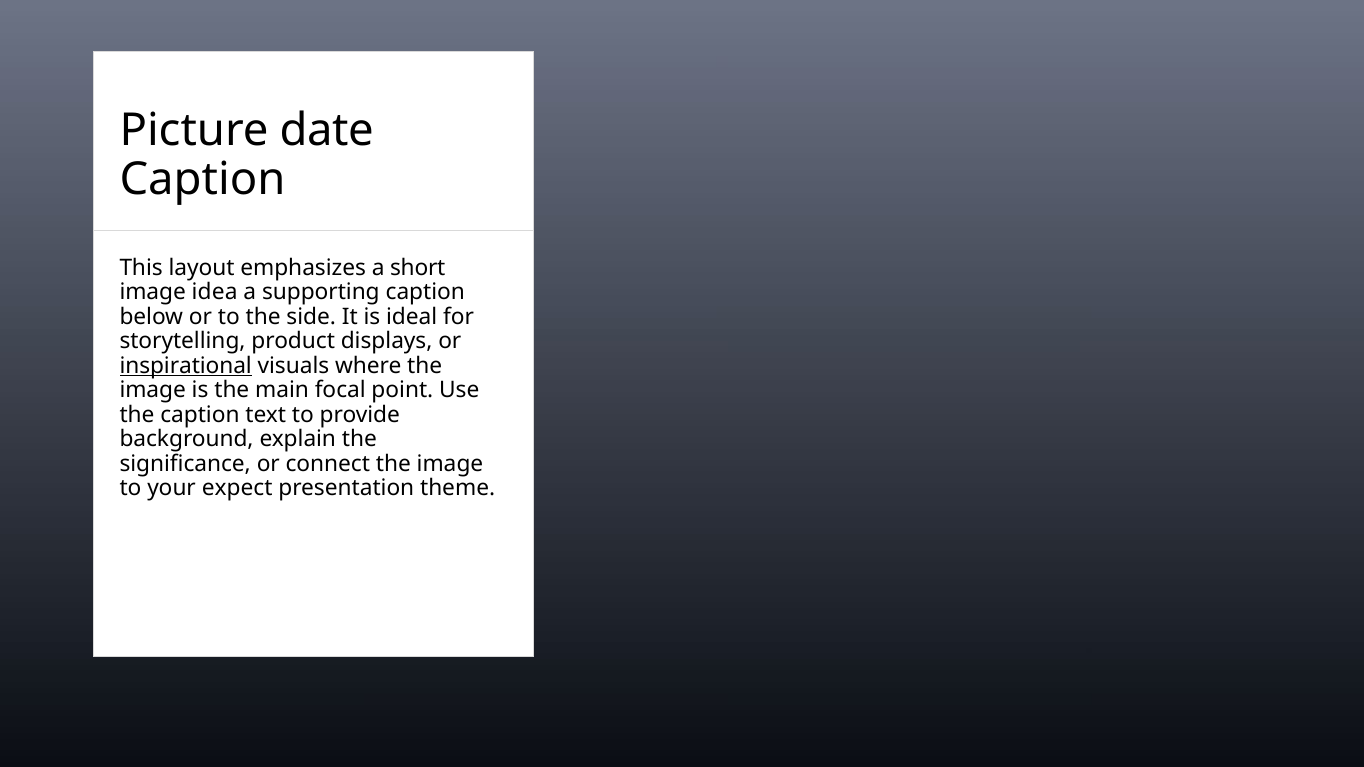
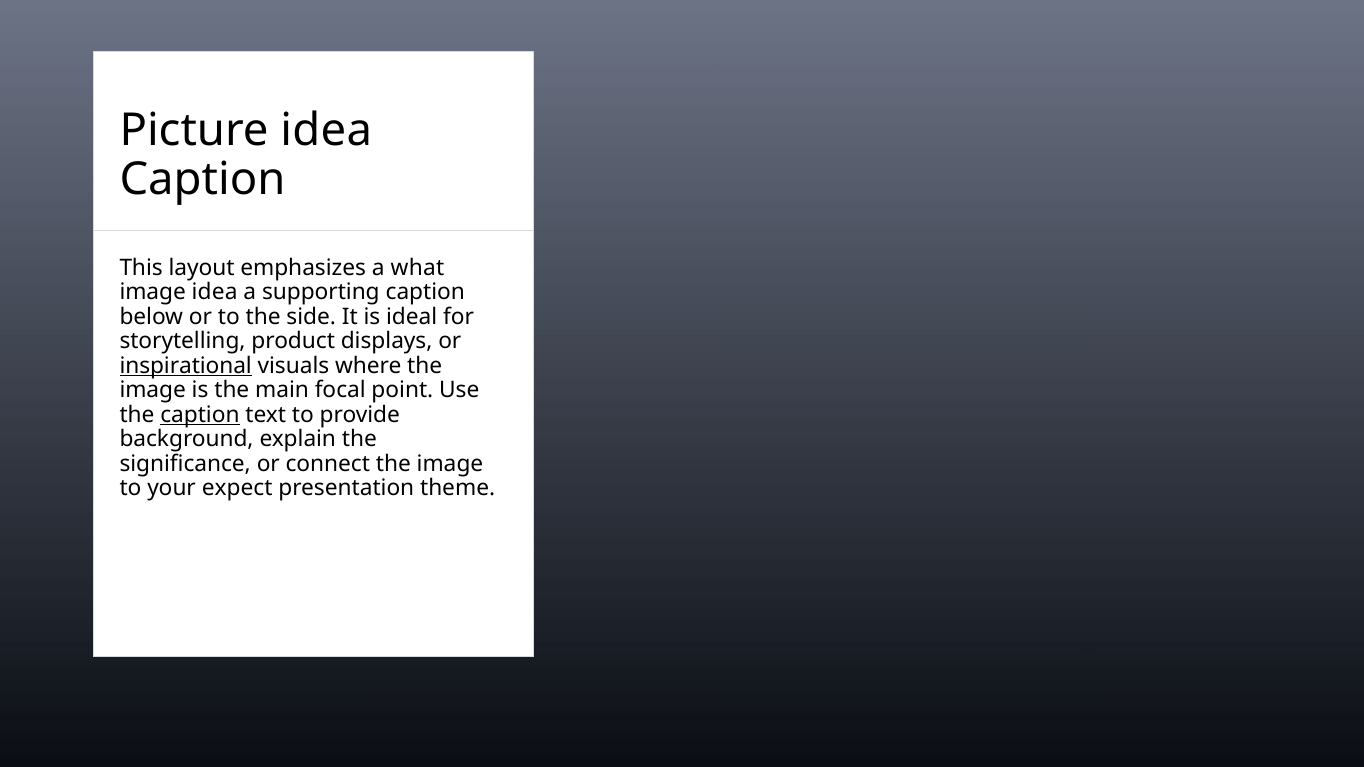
Picture date: date -> idea
short: short -> what
caption at (200, 415) underline: none -> present
